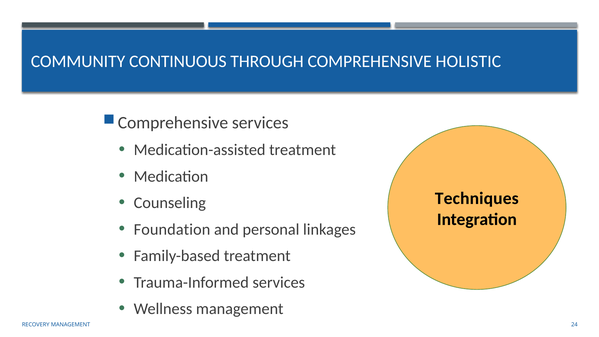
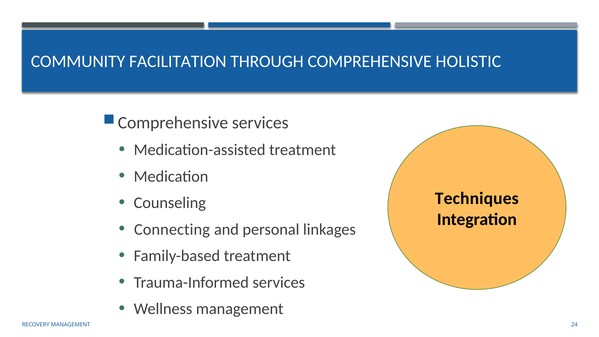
CONTINUOUS: CONTINUOUS -> FACILITATION
Foundation: Foundation -> Connecting
